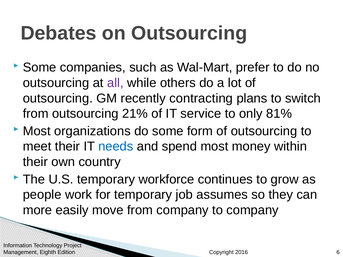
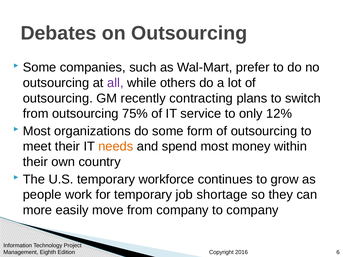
21%: 21% -> 75%
81%: 81% -> 12%
needs colour: blue -> orange
assumes: assumes -> shortage
